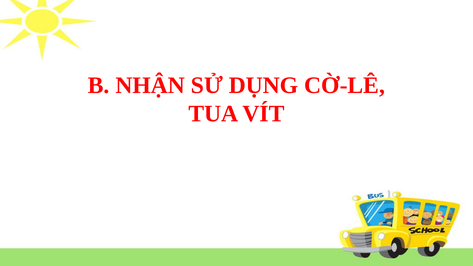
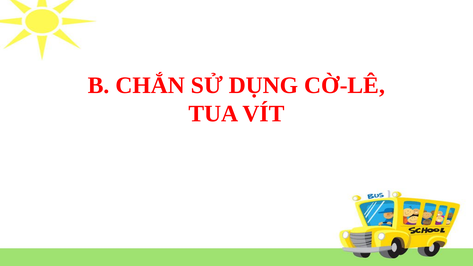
NHẬN: NHẬN -> CHẮN
